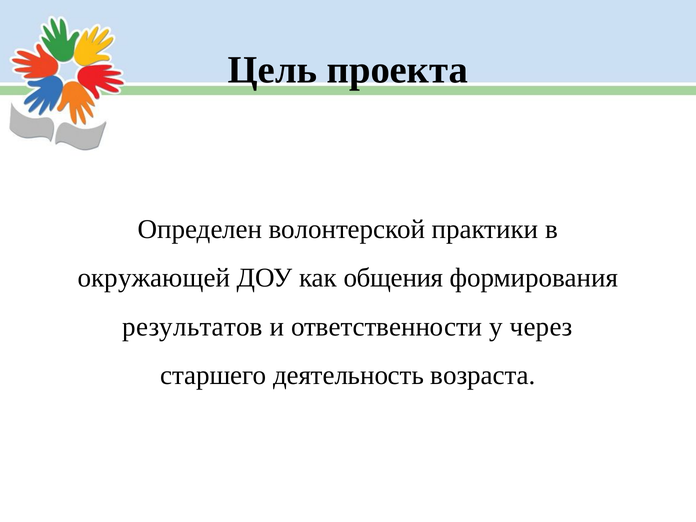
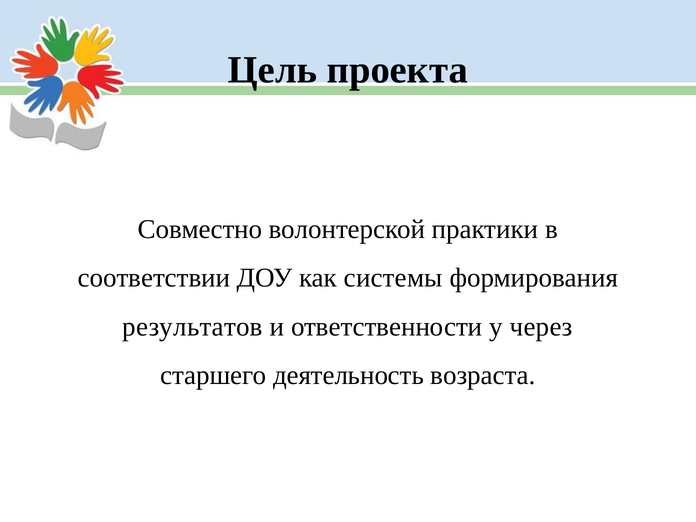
Определен: Определен -> Совместно
окружающей: окружающей -> соответствии
общения: общения -> системы
